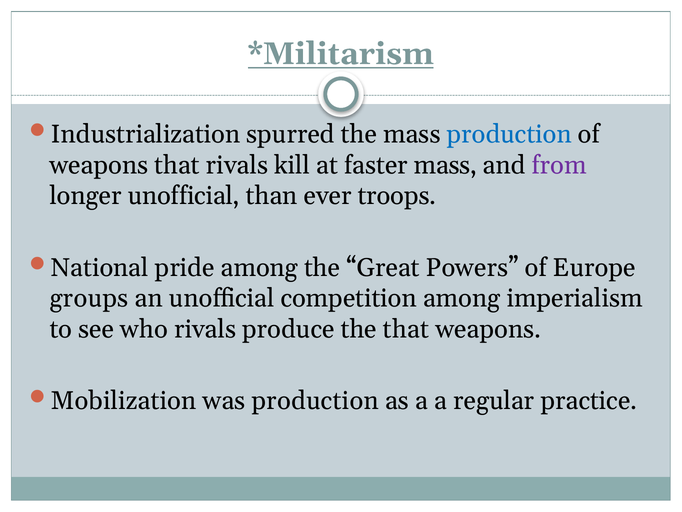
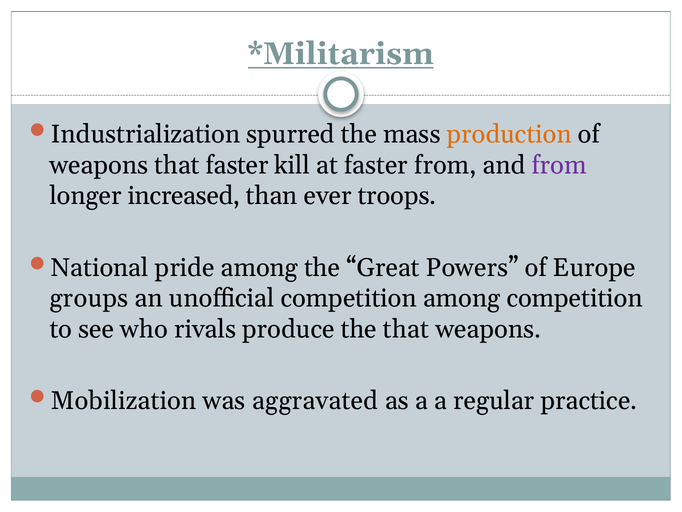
production at (509, 134) colour: blue -> orange
that rivals: rivals -> faster
faster mass: mass -> from
longer unofficial: unofficial -> increased
among imperialism: imperialism -> competition
was production: production -> aggravated
